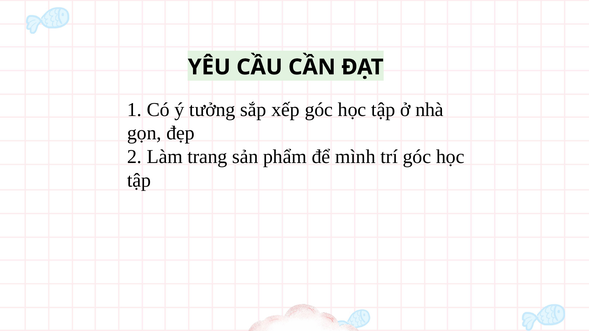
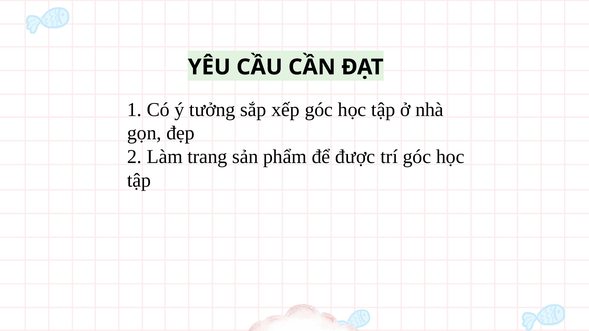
mình: mình -> được
